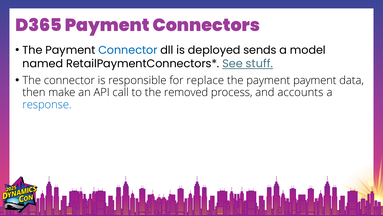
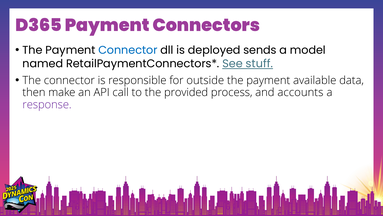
replace: replace -> outside
payment payment: payment -> available
removed: removed -> provided
response colour: blue -> purple
